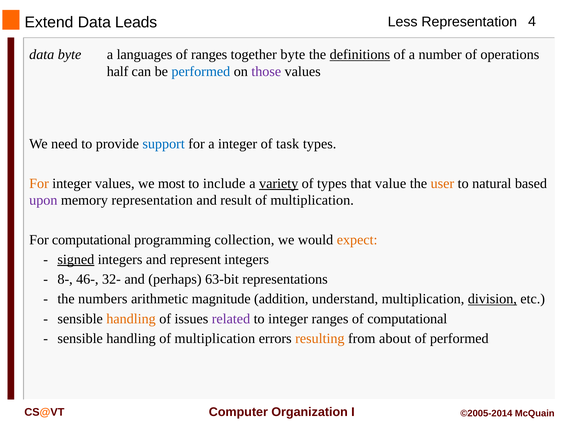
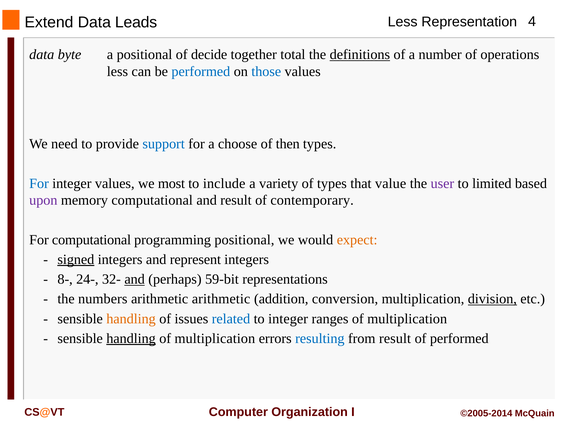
a languages: languages -> positional
of ranges: ranges -> decide
together byte: byte -> total
half at (118, 72): half -> less
those colour: purple -> blue
a integer: integer -> choose
task: task -> then
For at (39, 184) colour: orange -> blue
variety underline: present -> none
user colour: orange -> purple
natural: natural -> limited
memory representation: representation -> computational
multiplication at (312, 201): multiplication -> contemporary
programming collection: collection -> positional
46-: 46- -> 24-
and at (135, 280) underline: none -> present
63-bit: 63-bit -> 59-bit
arithmetic magnitude: magnitude -> arithmetic
understand: understand -> conversion
related colour: purple -> blue
ranges of computational: computational -> multiplication
handling at (131, 339) underline: none -> present
resulting colour: orange -> blue
from about: about -> result
